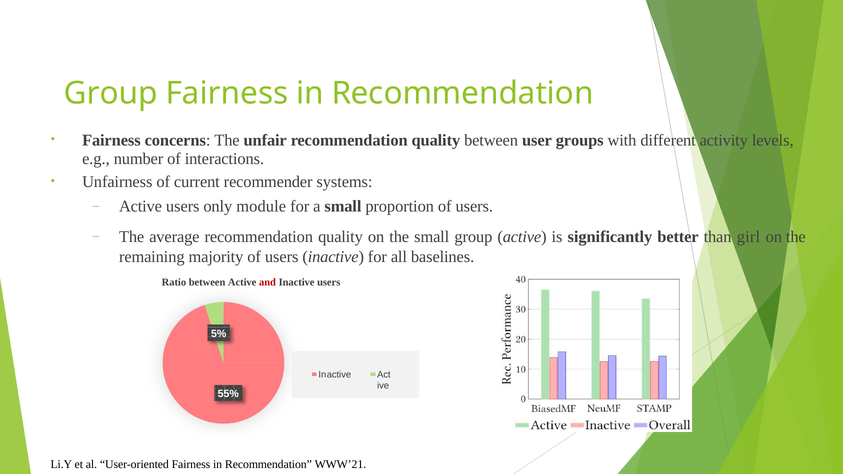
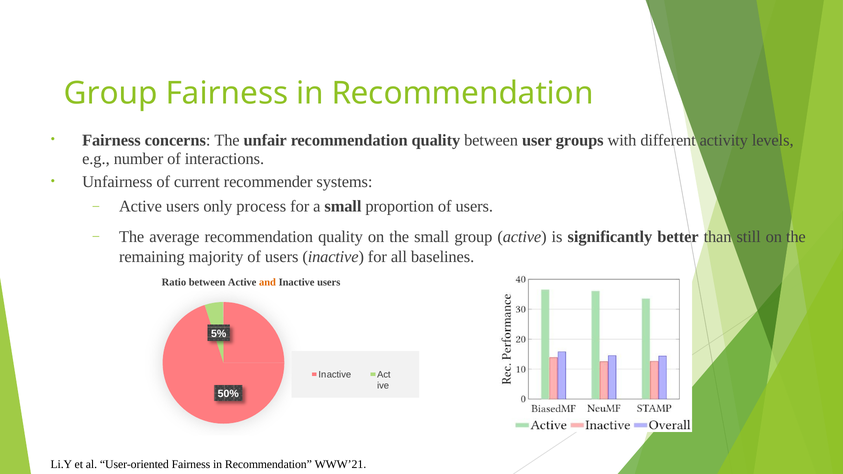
module: module -> process
girl: girl -> still
and colour: red -> orange
55%: 55% -> 50%
